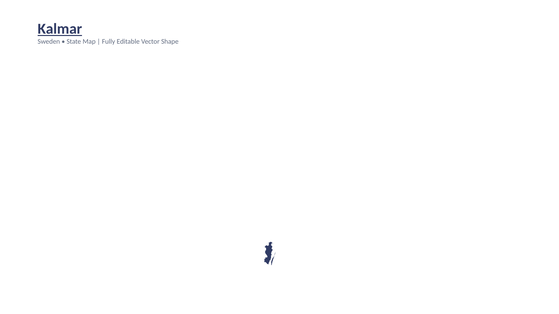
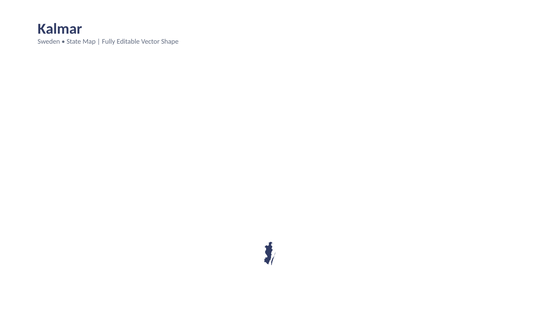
Kalmar underline: present -> none
